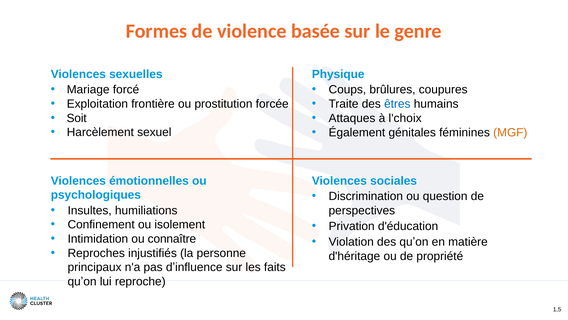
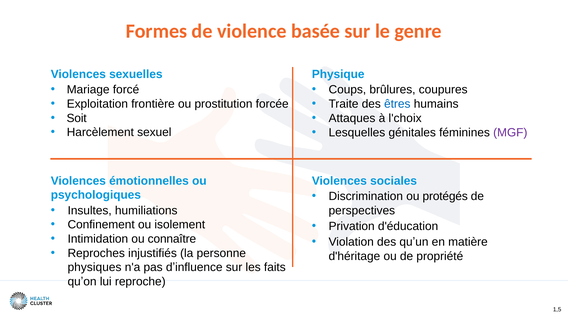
Également: Également -> Lesquelles
MGF colour: orange -> purple
question: question -> protégés
des quʼon: quʼon -> quʼun
principaux: principaux -> physiques
